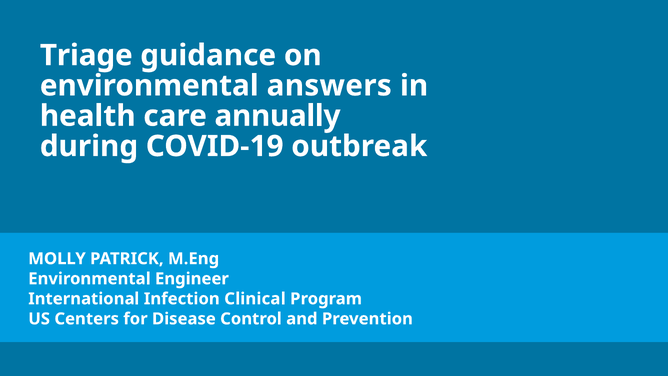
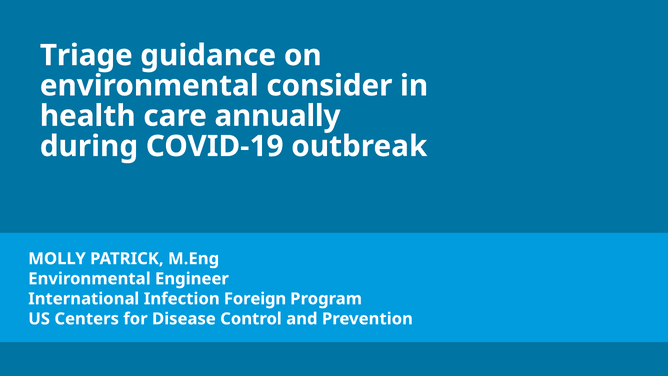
answers: answers -> consider
Clinical: Clinical -> Foreign
